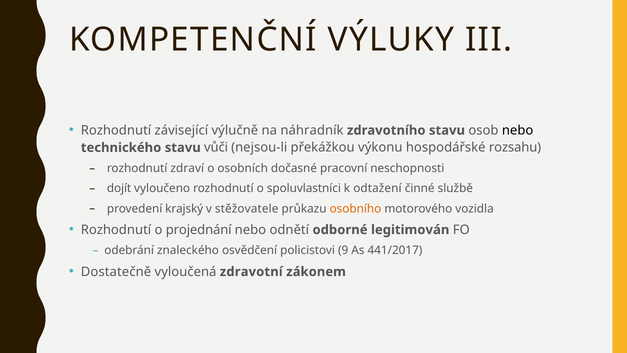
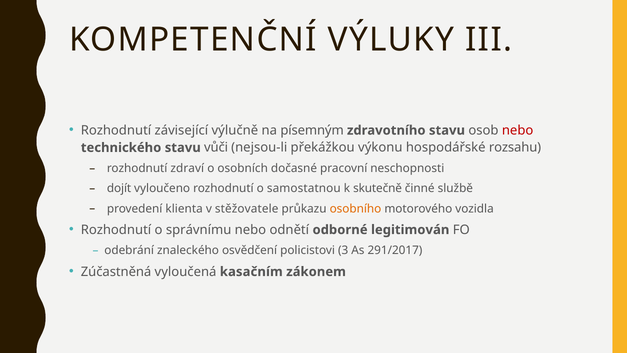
náhradník: náhradník -> písemným
nebo at (518, 130) colour: black -> red
spoluvlastníci: spoluvlastníci -> samostatnou
odtažení: odtažení -> skutečně
krajský: krajský -> klienta
projednání: projednání -> správnímu
9: 9 -> 3
441/2017: 441/2017 -> 291/2017
Dostatečně: Dostatečně -> Zúčastněná
zdravotní: zdravotní -> kasačním
